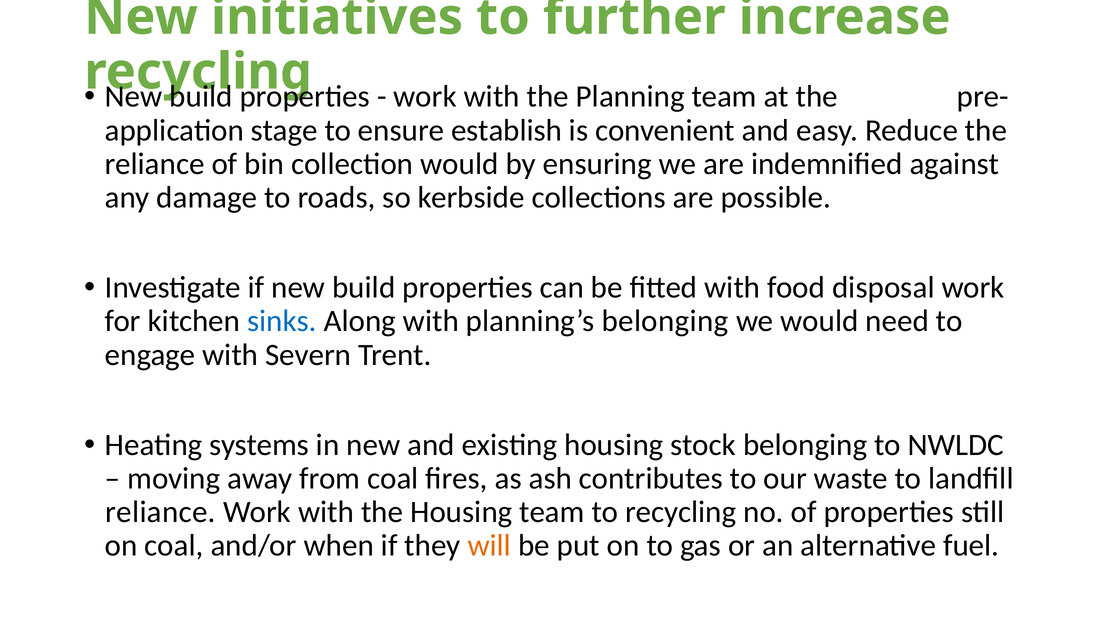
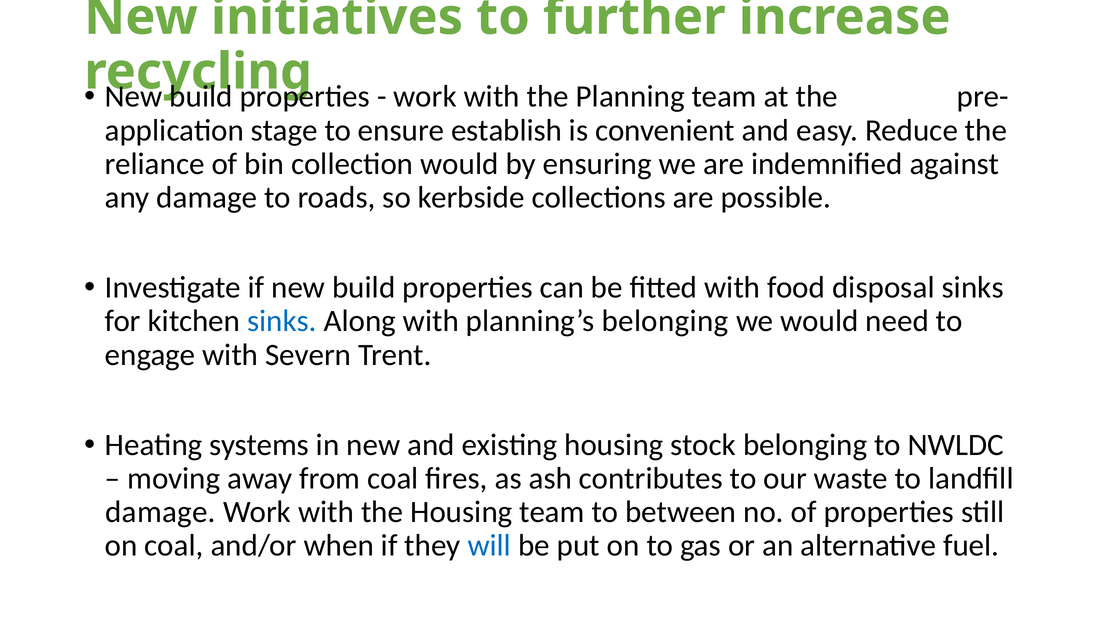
disposal work: work -> sinks
reliance at (160, 512): reliance -> damage
to recycling: recycling -> between
will colour: orange -> blue
